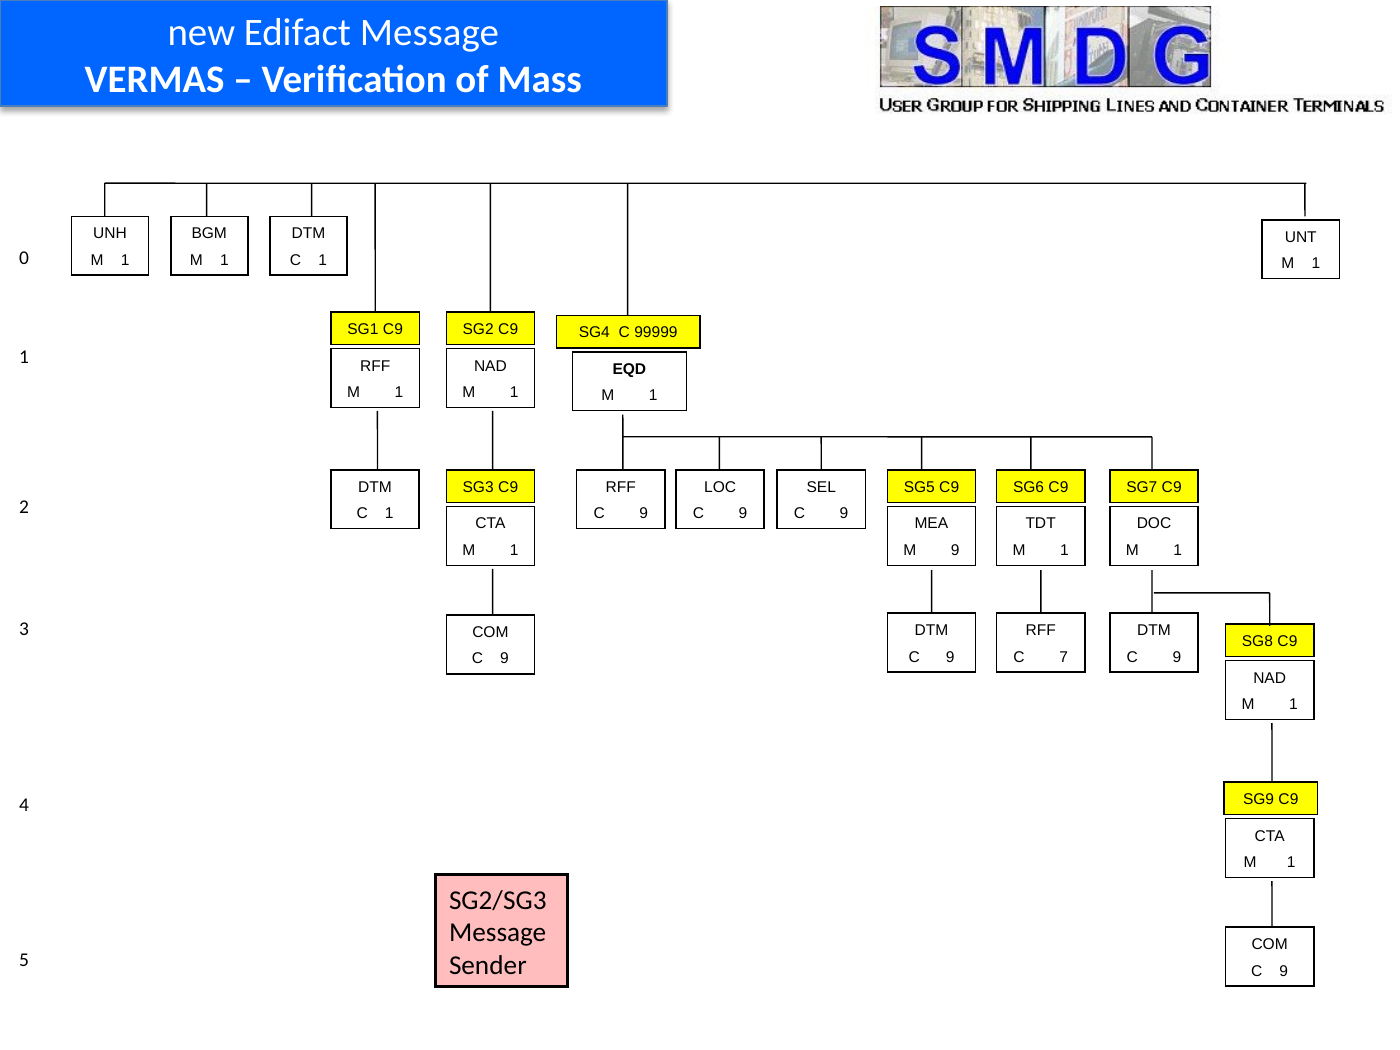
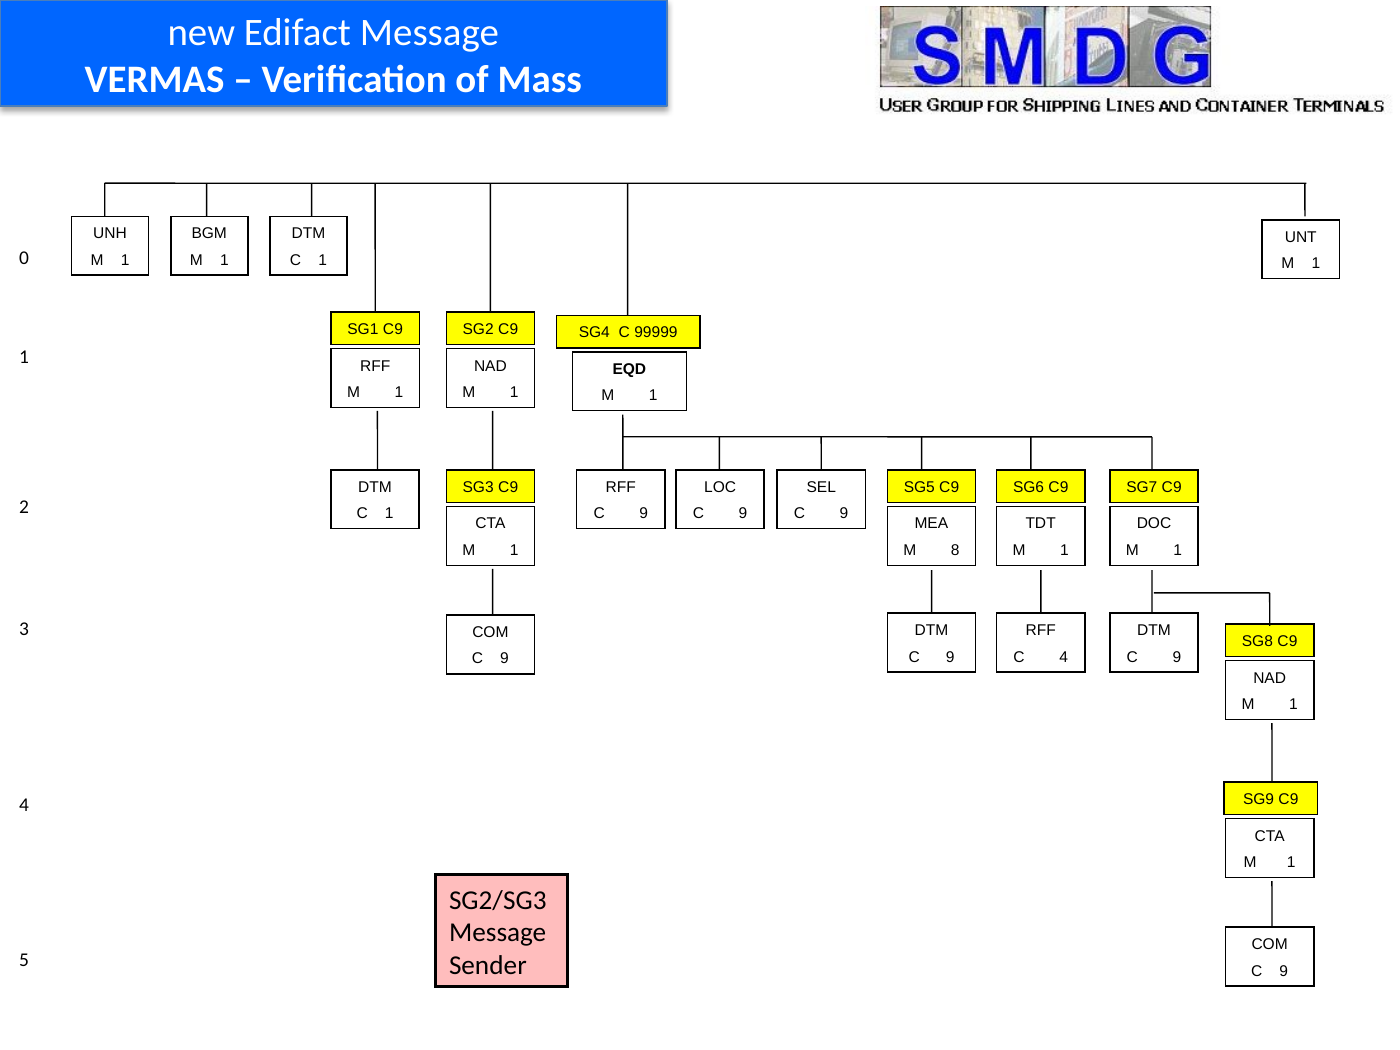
M 9: 9 -> 8
C 7: 7 -> 4
